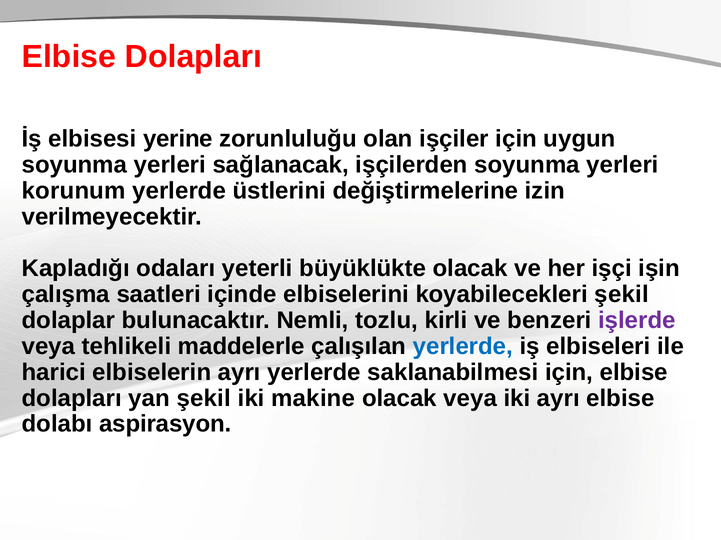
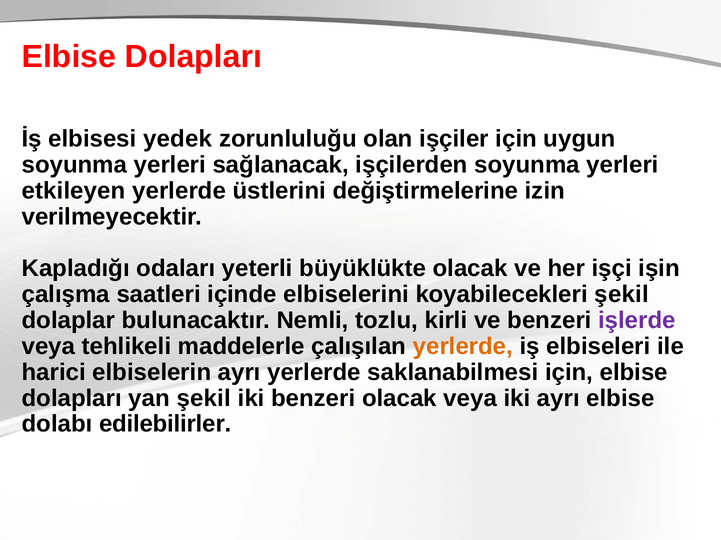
yerine: yerine -> yedek
korunum: korunum -> etkileyen
yerlerde at (463, 347) colour: blue -> orange
iki makine: makine -> benzeri
aspirasyon: aspirasyon -> edilebilirler
